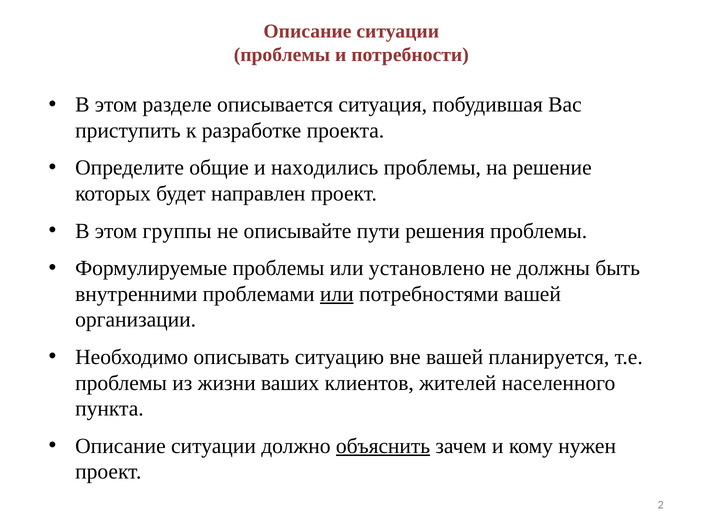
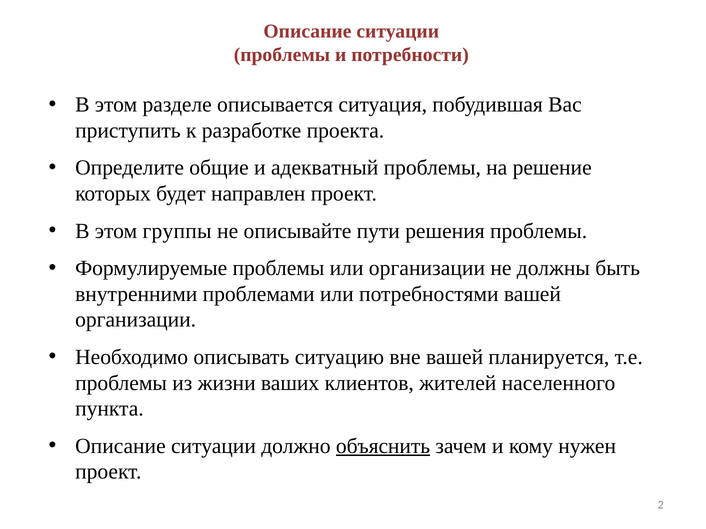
находились: находились -> адекватный
или установлено: установлено -> организации
или at (337, 294) underline: present -> none
